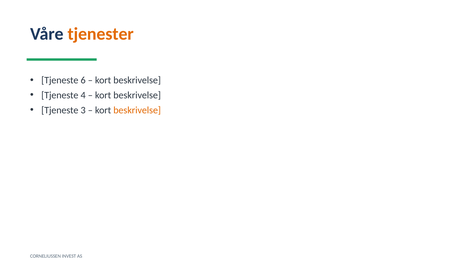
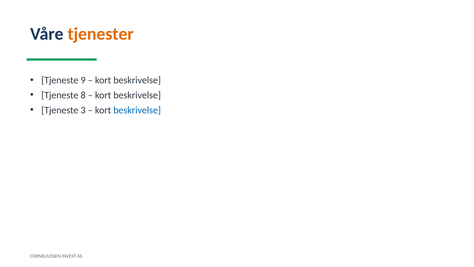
6: 6 -> 9
4: 4 -> 8
beskrivelse at (137, 110) colour: orange -> blue
